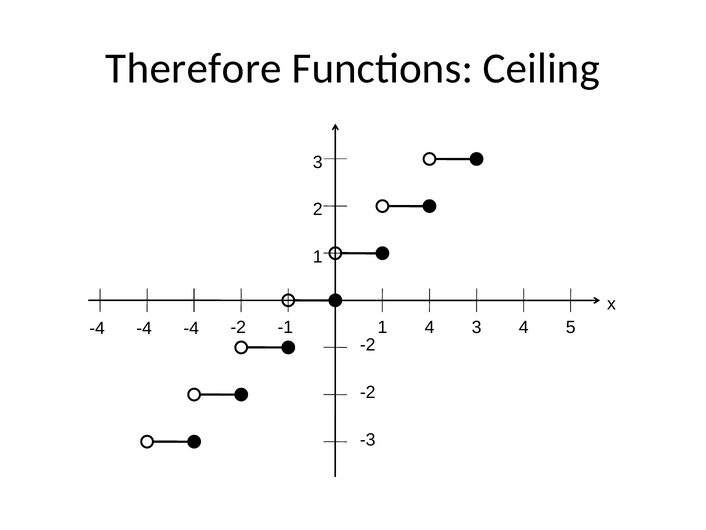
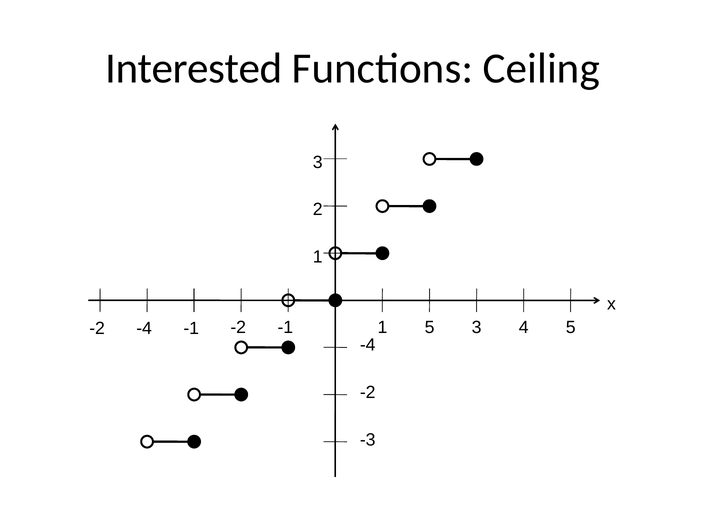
Therefore: Therefore -> Interested
1 4: 4 -> 5
-4 at (97, 328): -4 -> -2
-4 at (191, 328): -4 -> -1
-2 at (368, 345): -2 -> -4
